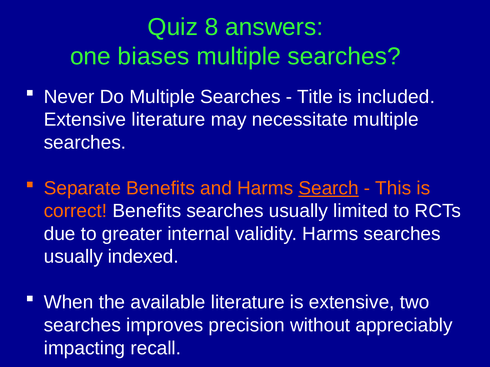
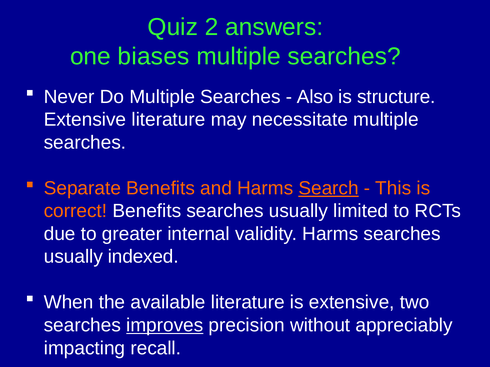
8: 8 -> 2
Title: Title -> Also
included: included -> structure
improves underline: none -> present
